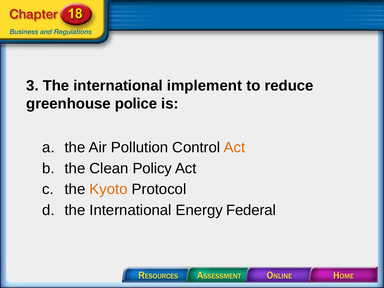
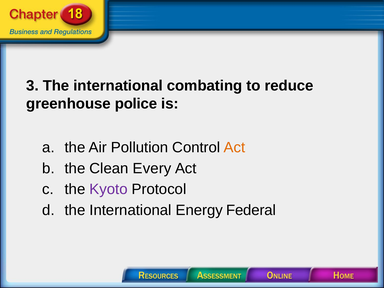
implement: implement -> combating
Policy: Policy -> Every
Kyoto colour: orange -> purple
